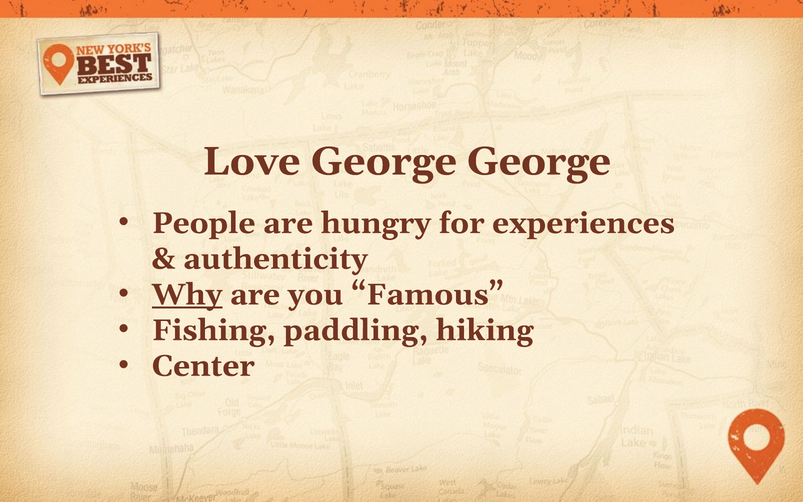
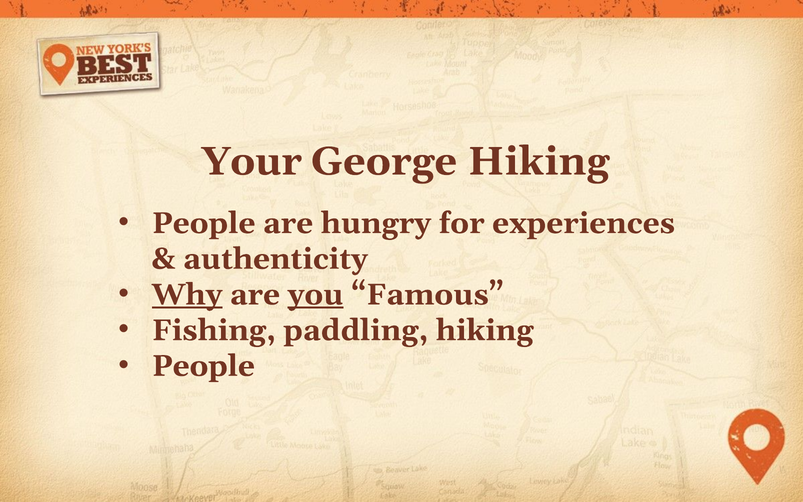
Love: Love -> Your
George George: George -> Hiking
you underline: none -> present
Center at (203, 366): Center -> People
